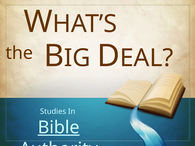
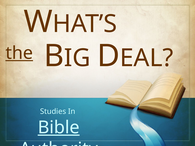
the underline: none -> present
